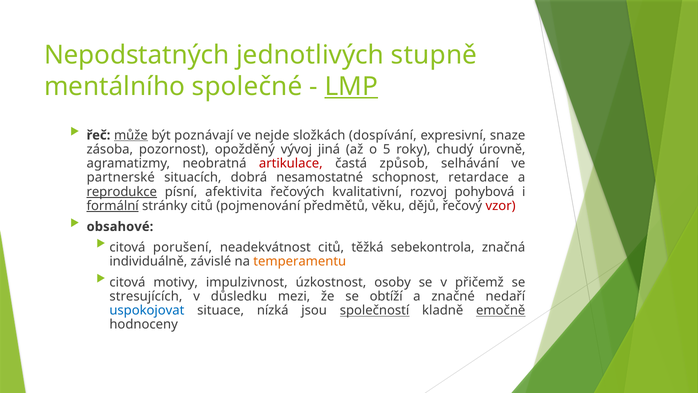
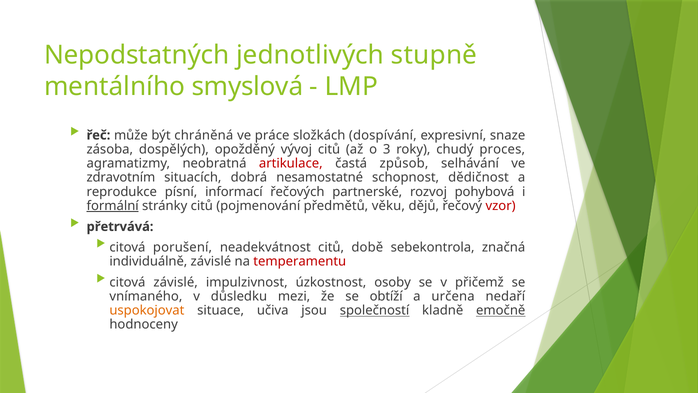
společné: společné -> smyslová
LMP underline: present -> none
může underline: present -> none
poznávají: poznávají -> chráněná
nejde: nejde -> práce
pozornost: pozornost -> dospělých
vývoj jiná: jiná -> citů
5: 5 -> 3
úrovně: úrovně -> proces
partnerské: partnerské -> zdravotním
retardace: retardace -> dědičnost
reprodukce underline: present -> none
afektivita: afektivita -> informací
kvalitativní: kvalitativní -> partnerské
obsahové: obsahové -> přetrvává
těžká: těžká -> době
temperamentu colour: orange -> red
citová motivy: motivy -> závislé
stresujících: stresujících -> vnímaného
značné: značné -> určena
uspokojovat colour: blue -> orange
nízká: nízká -> učiva
